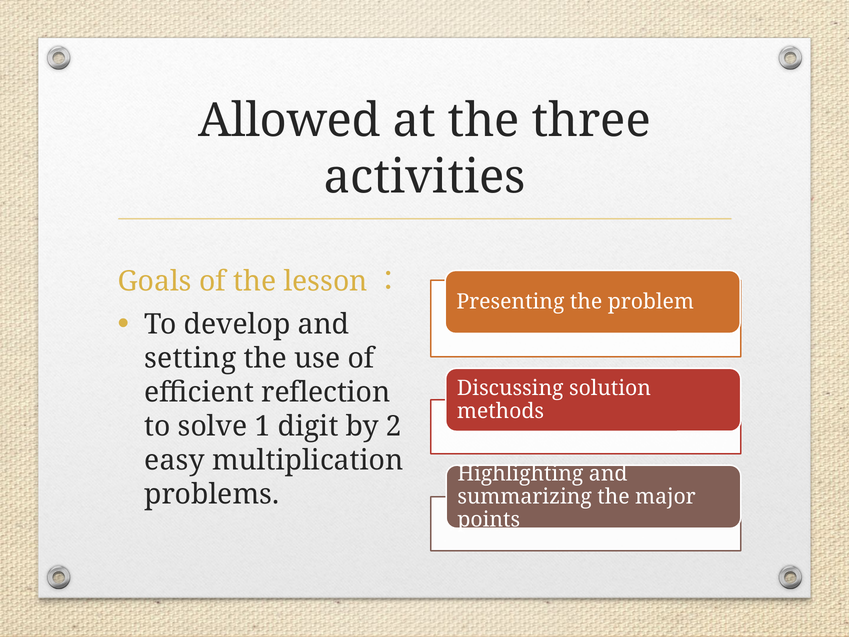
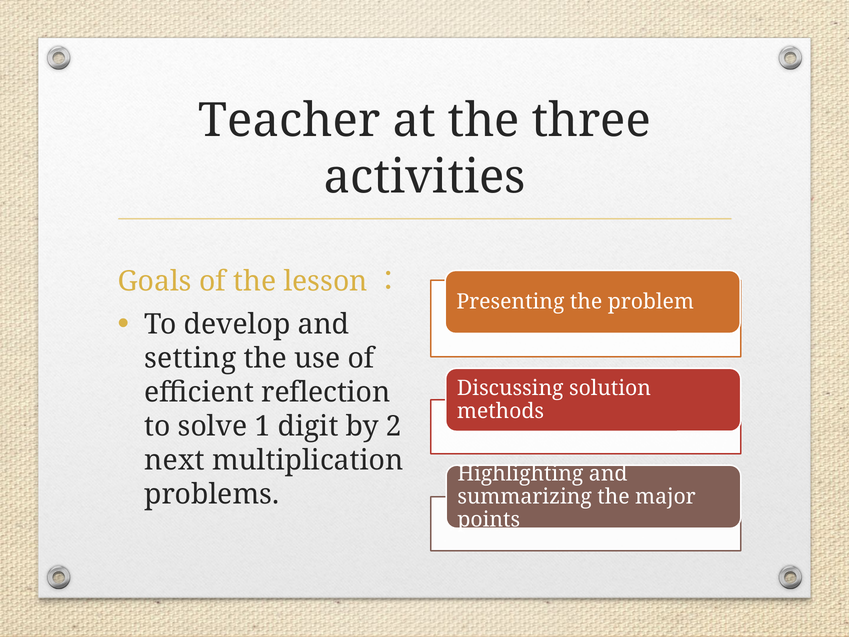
Allowed: Allowed -> Teacher
easy: easy -> next
